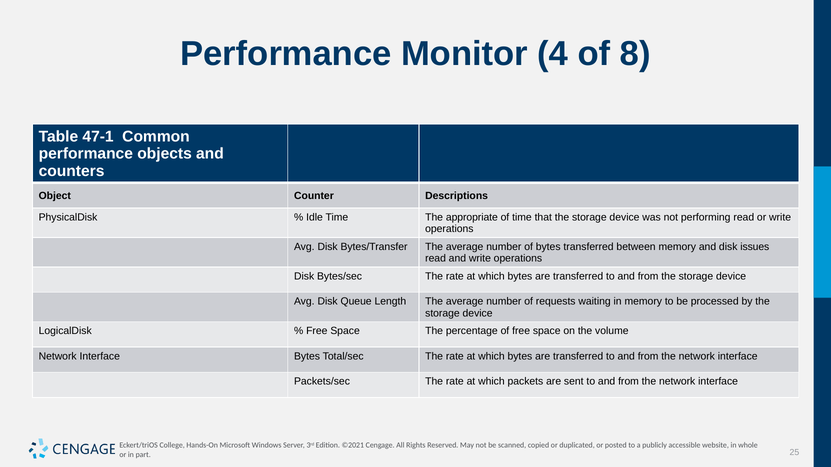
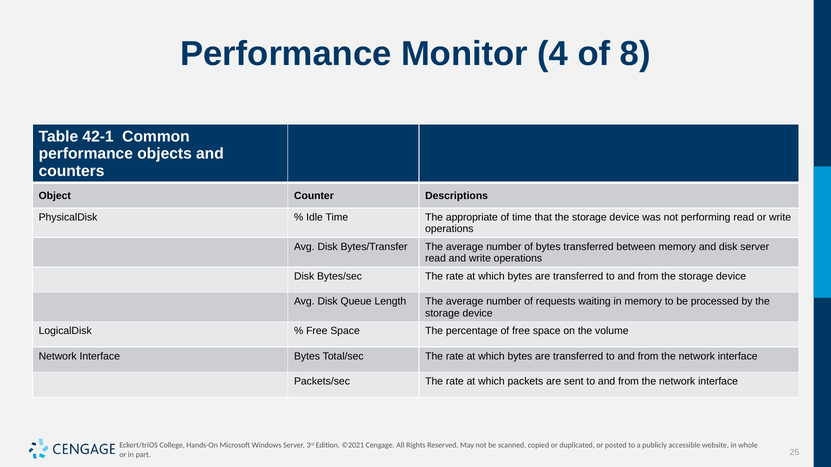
47-1: 47-1 -> 42-1
disk issues: issues -> server
